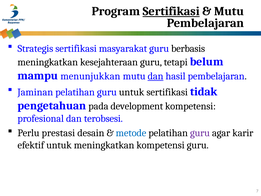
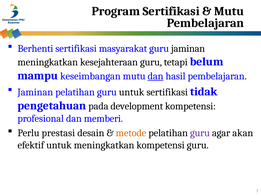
Sertifikasi at (171, 11) underline: present -> none
Strategis: Strategis -> Berhenti
guru berbasis: berbasis -> jaminan
menunjukkan: menunjukkan -> keseimbangan
terobsesi: terobsesi -> memberi
metode colour: blue -> orange
karir: karir -> akan
